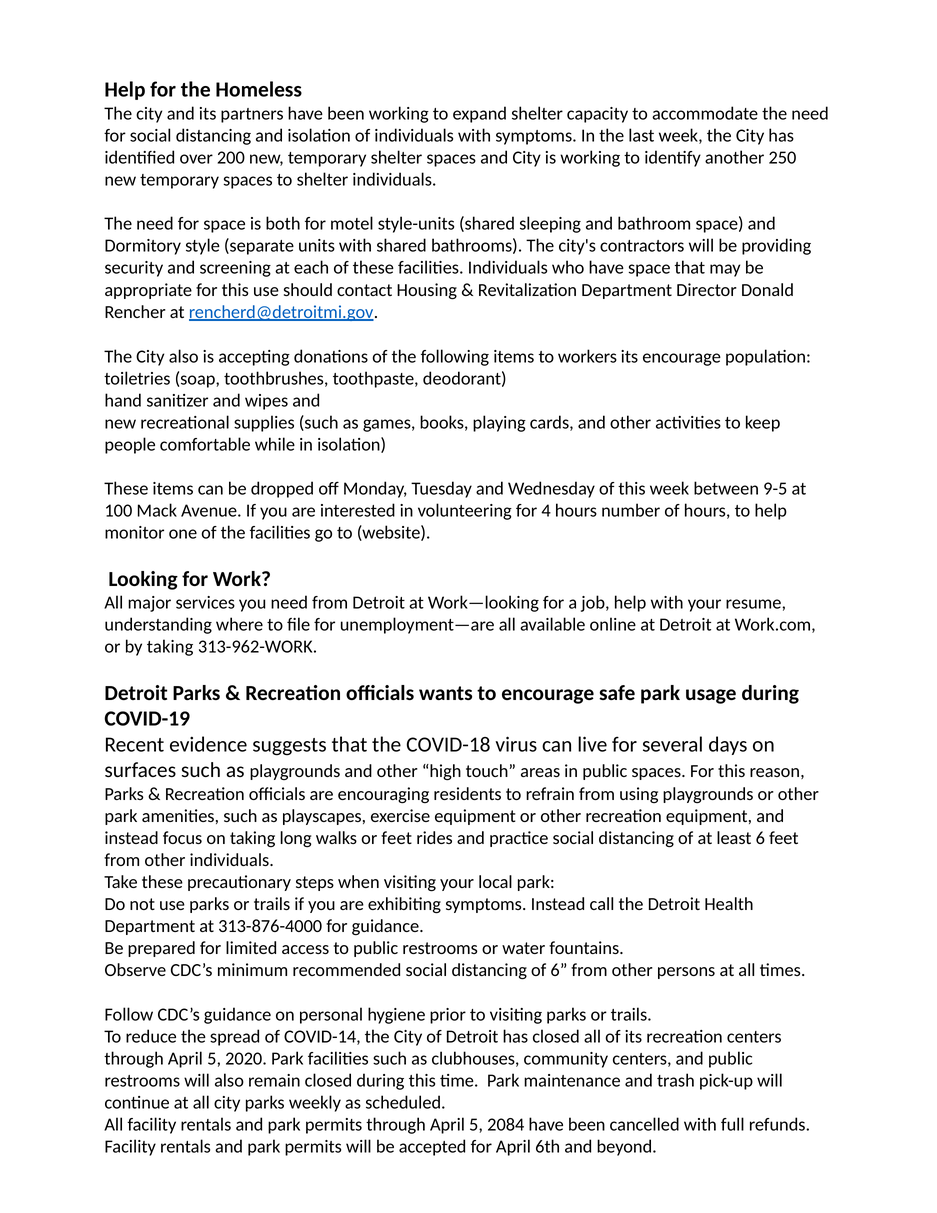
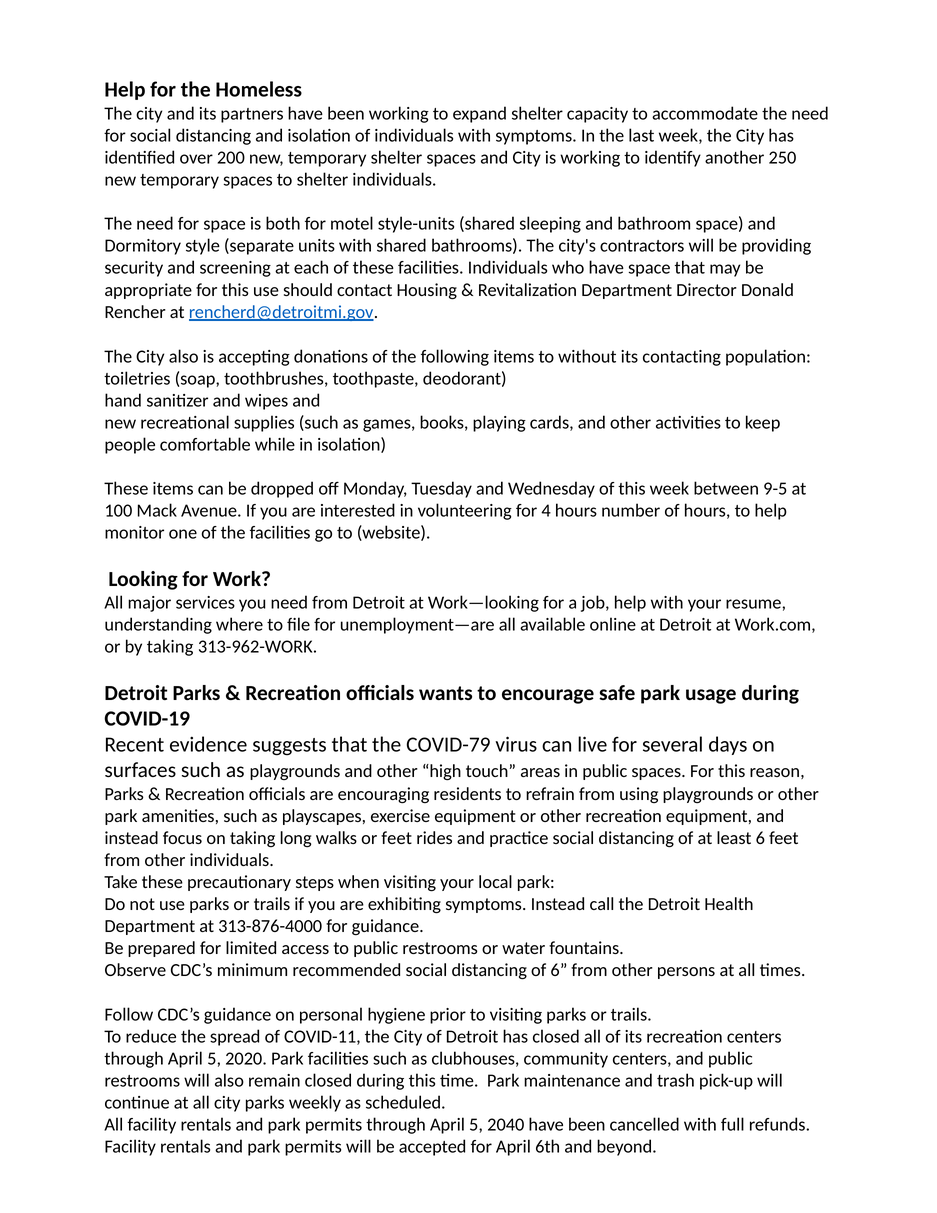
workers: workers -> without
its encourage: encourage -> contacting
COVID-18: COVID-18 -> COVID-79
COVID-14: COVID-14 -> COVID-11
2084: 2084 -> 2040
